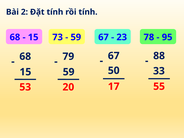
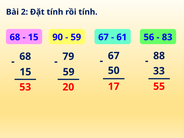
73: 73 -> 90
23: 23 -> 61
78: 78 -> 56
95: 95 -> 83
